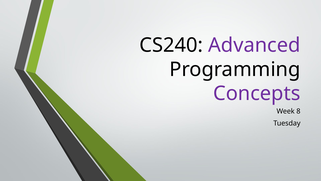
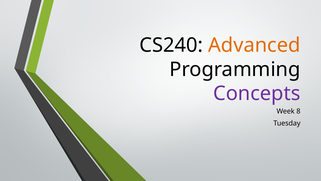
Advanced colour: purple -> orange
